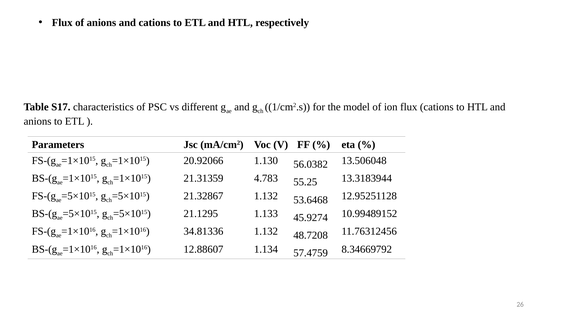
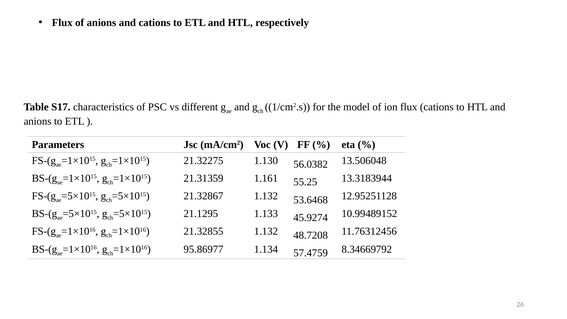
20.92066: 20.92066 -> 21.32275
4.783: 4.783 -> 1.161
34.81336: 34.81336 -> 21.32855
12.88607: 12.88607 -> 95.86977
